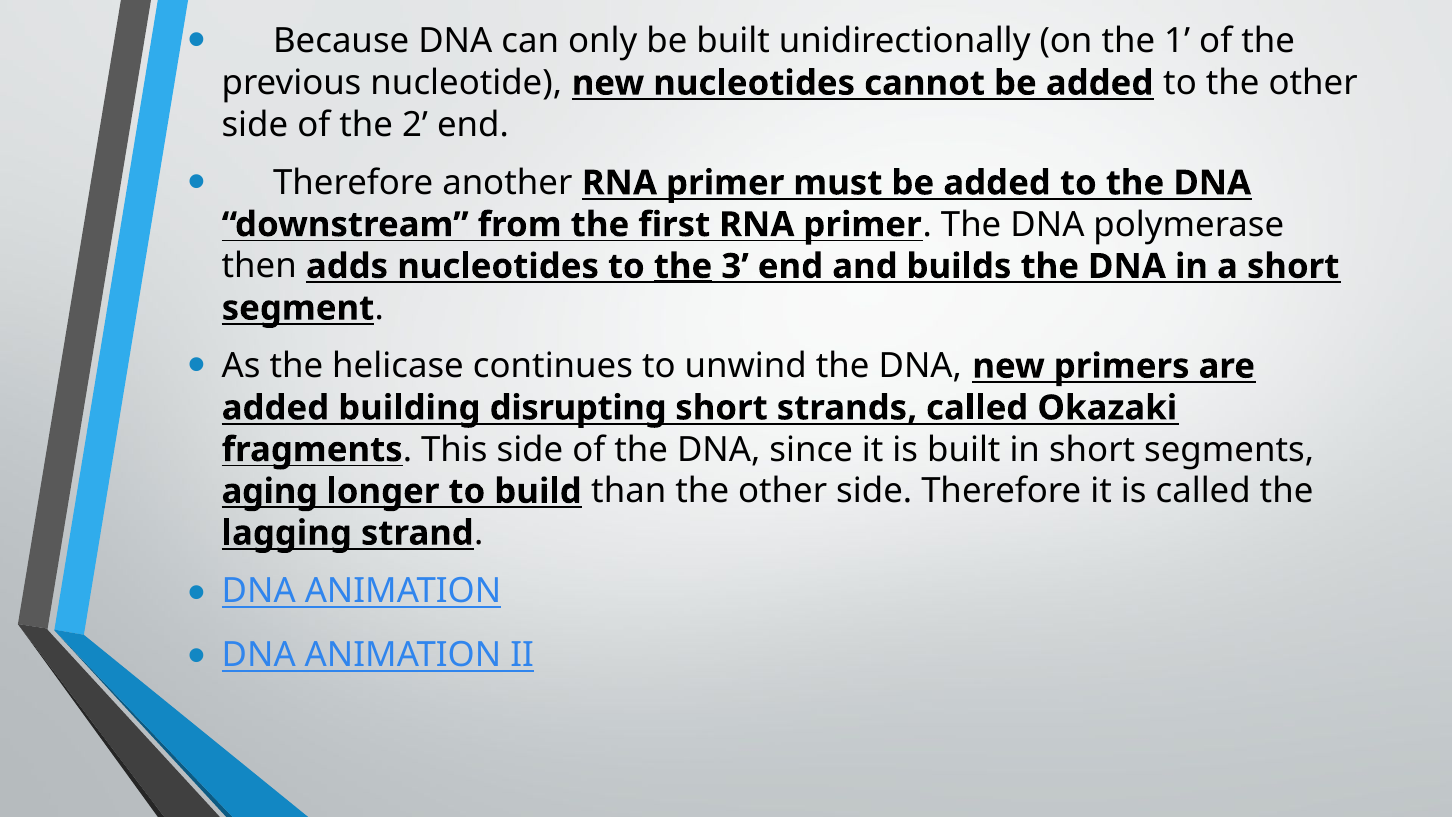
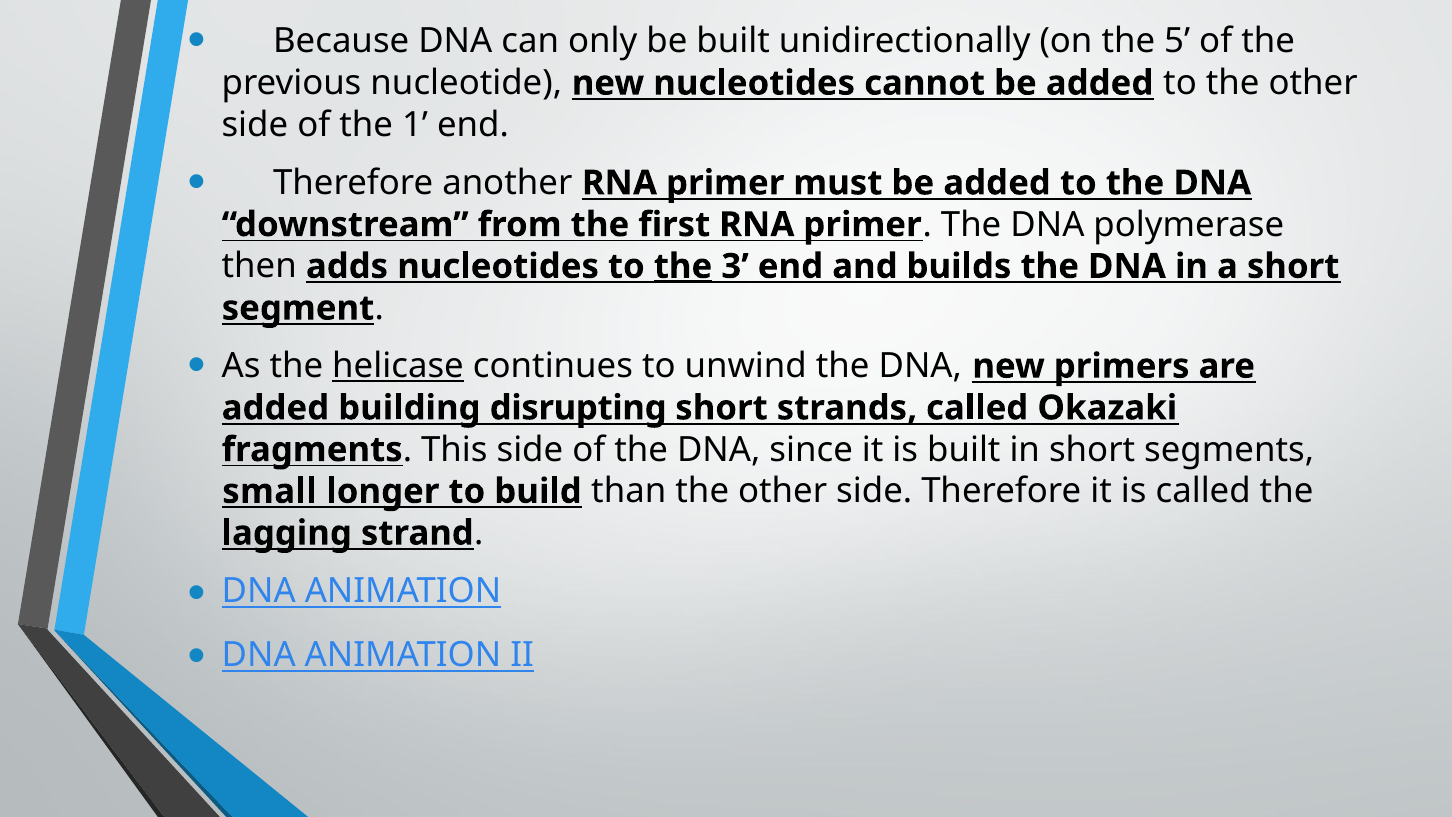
1: 1 -> 5
2: 2 -> 1
helicase underline: none -> present
aging: aging -> small
